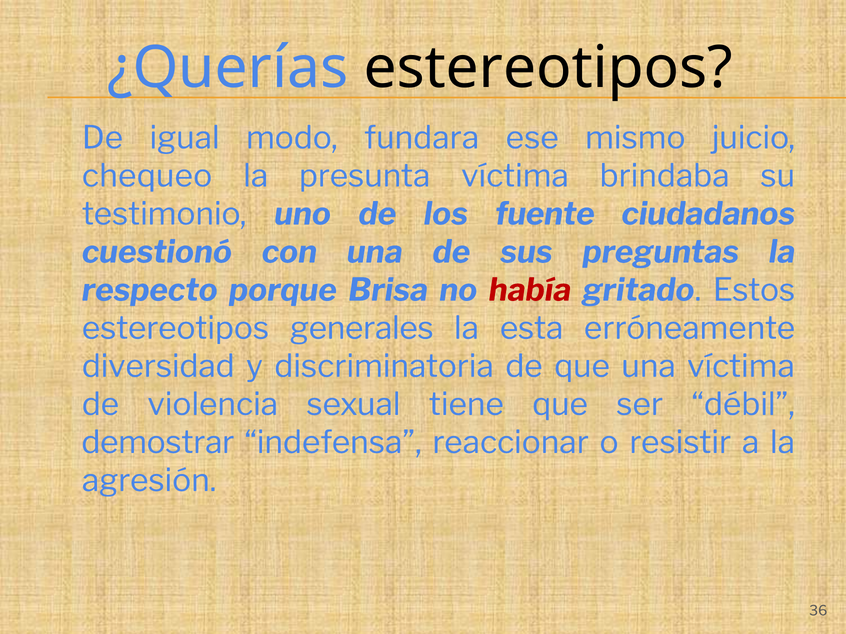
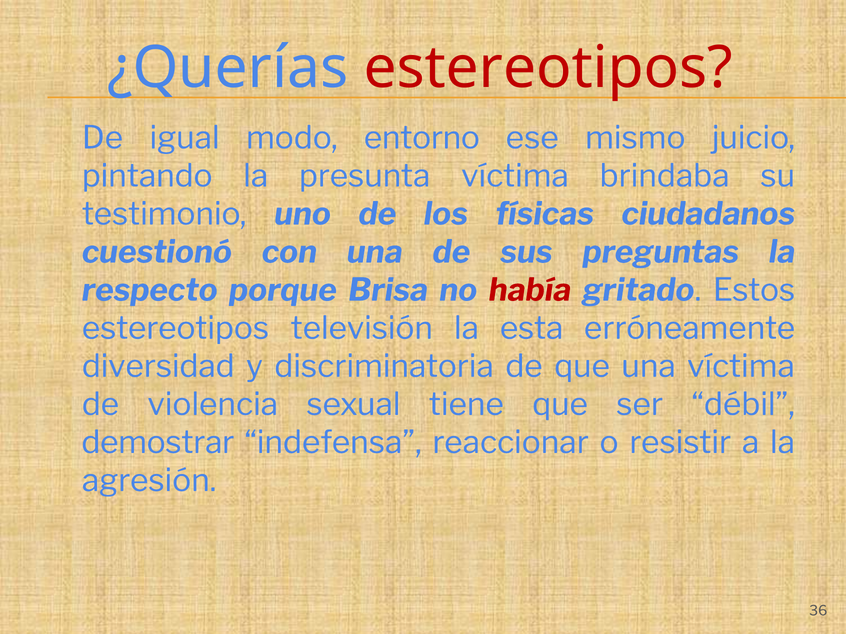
estereotipos at (548, 68) colour: black -> red
fundara: fundara -> entorno
chequeo: chequeo -> pintando
fuente: fuente -> físicas
generales: generales -> televisión
